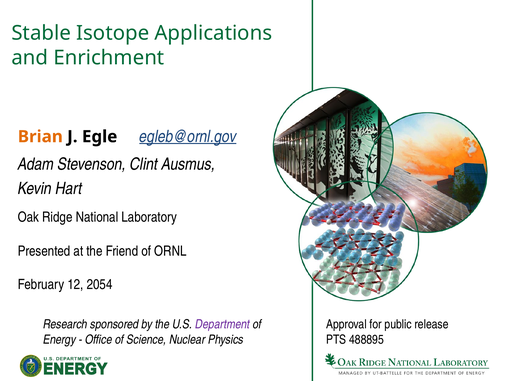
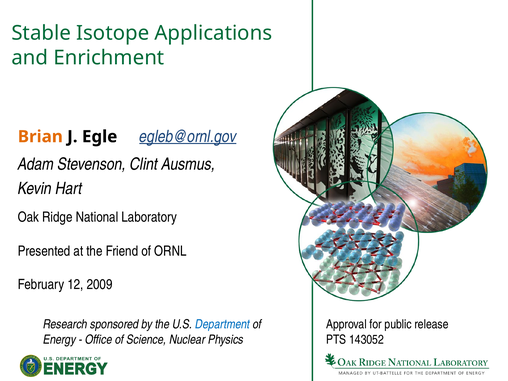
2054: 2054 -> 2009
Department colour: purple -> blue
488895: 488895 -> 143052
